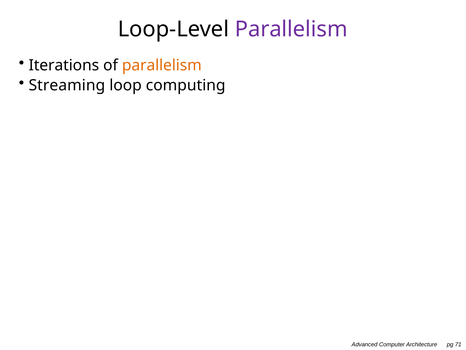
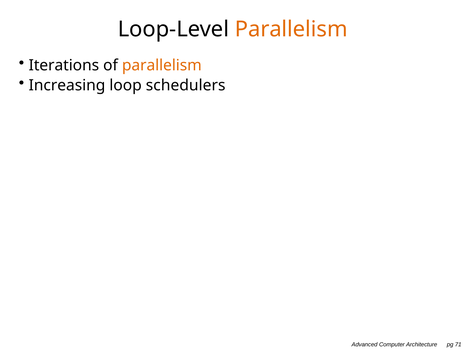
Parallelism at (291, 29) colour: purple -> orange
Streaming: Streaming -> Increasing
computing: computing -> schedulers
